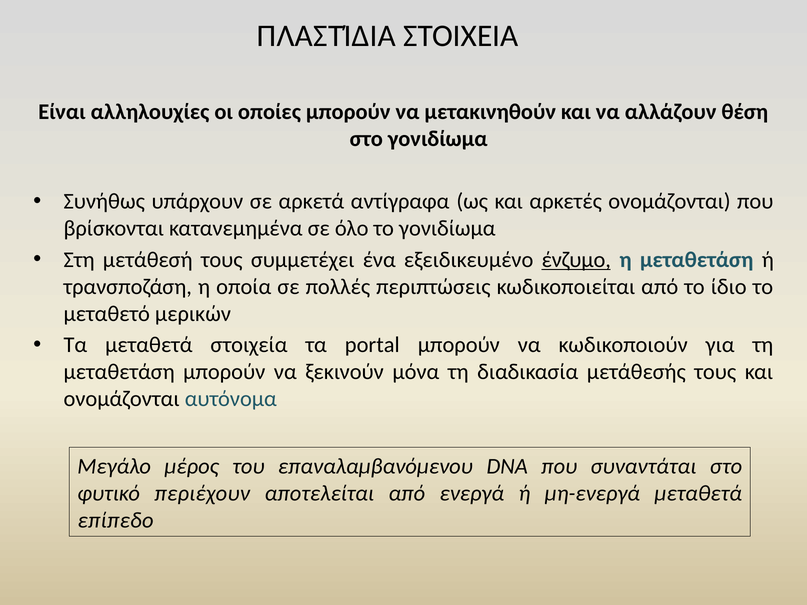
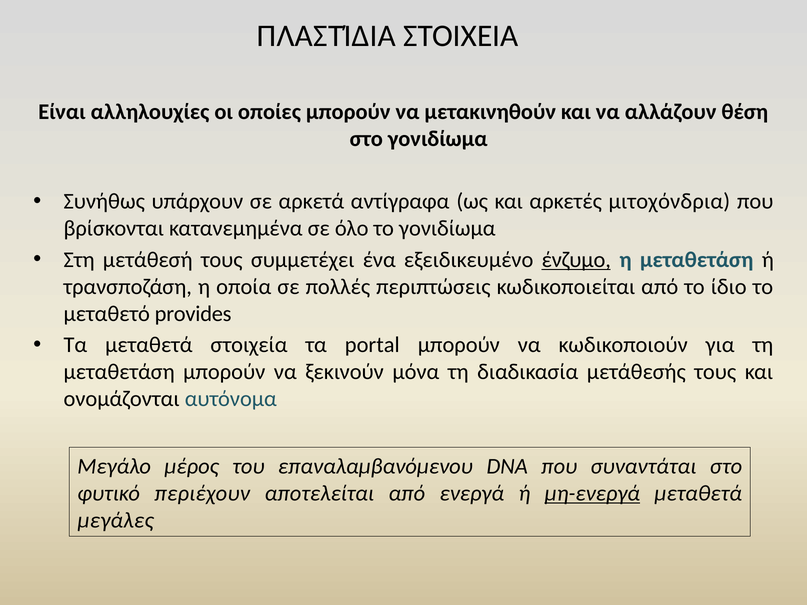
αρκετές ονομάζονται: ονομάζονται -> μιτοχόνδρια
μερικών: μερικών -> provides
μη-ενεργά underline: none -> present
επίπεδο: επίπεδο -> μεγάλες
